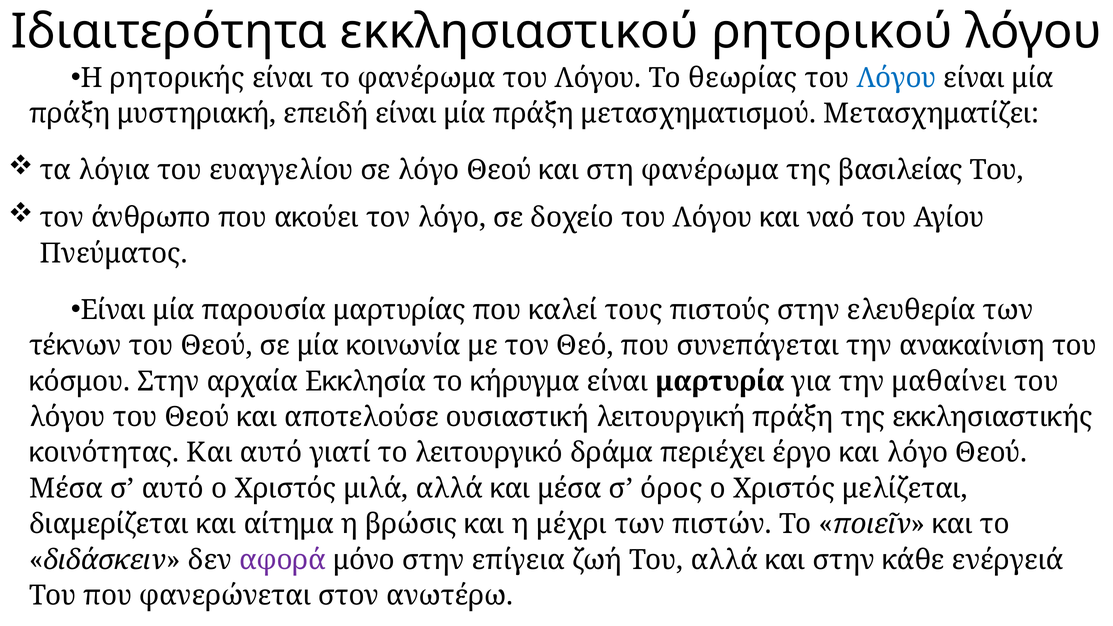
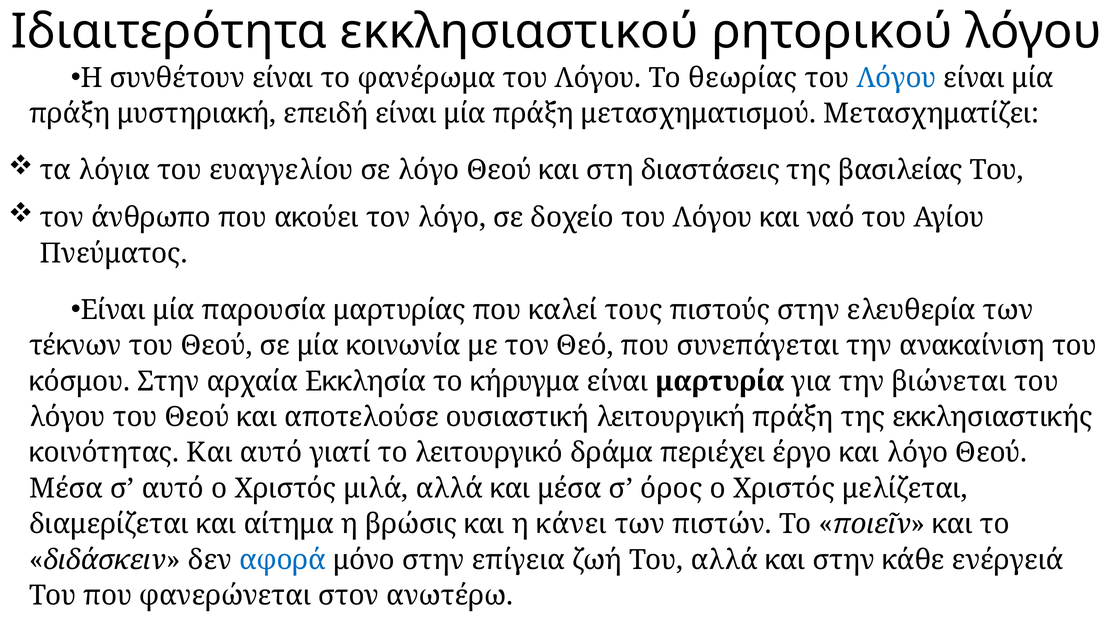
ρητορικής: ρητορικής -> συνθέτουν
στη φανέρωμα: φανέρωμα -> διαστάσεις
μαθαίνει: μαθαίνει -> βιώνεται
μέχρι: μέχρι -> κάνει
αφορά colour: purple -> blue
